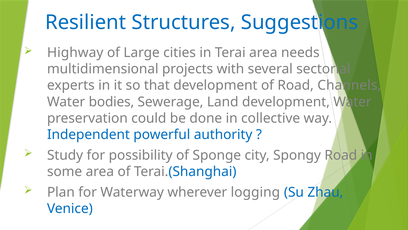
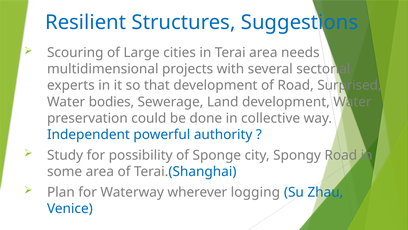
Highway: Highway -> Scouring
Channels: Channels -> Surprised
